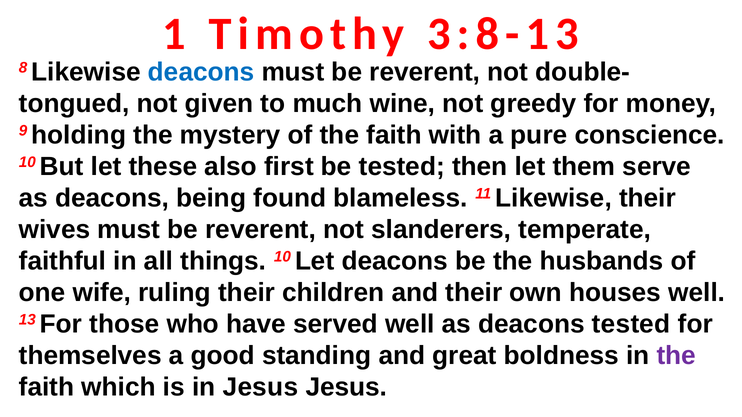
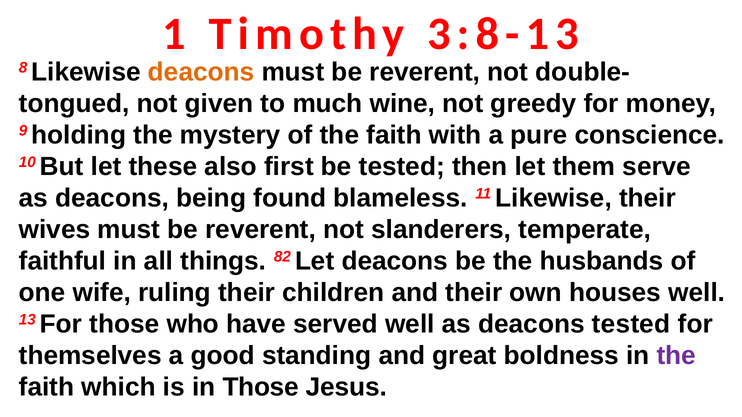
deacons at (201, 72) colour: blue -> orange
things 10: 10 -> 82
in Jesus: Jesus -> Those
